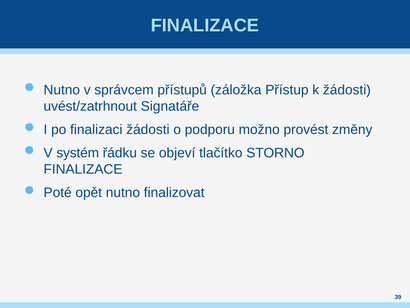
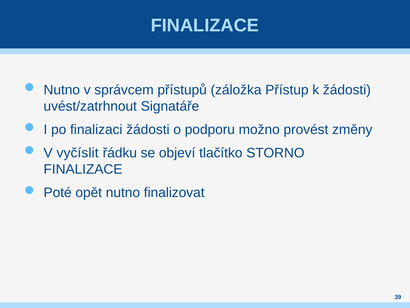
systém: systém -> vyčíslit
